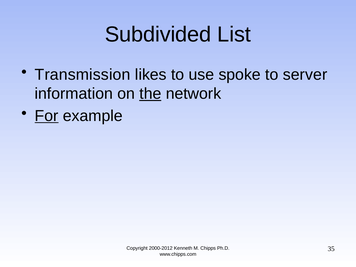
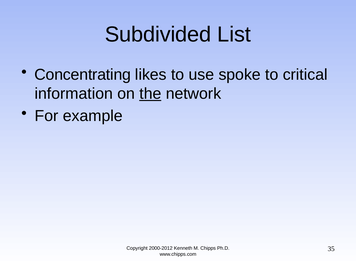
Transmission: Transmission -> Concentrating
server: server -> critical
For underline: present -> none
